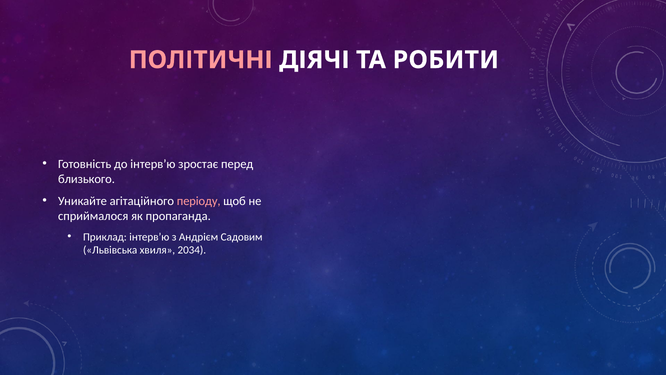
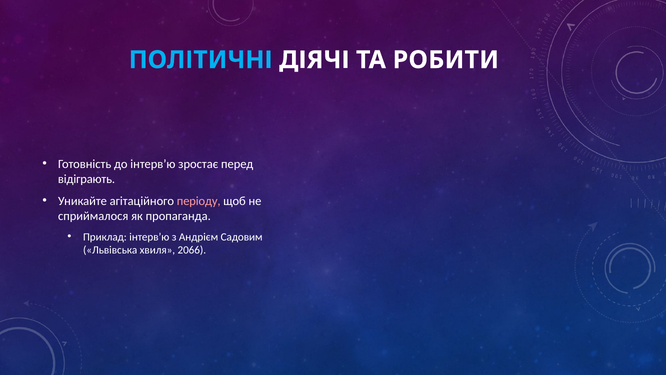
ПОЛІТИЧНІ colour: pink -> light blue
близького: близького -> відіграють
2034: 2034 -> 2066
